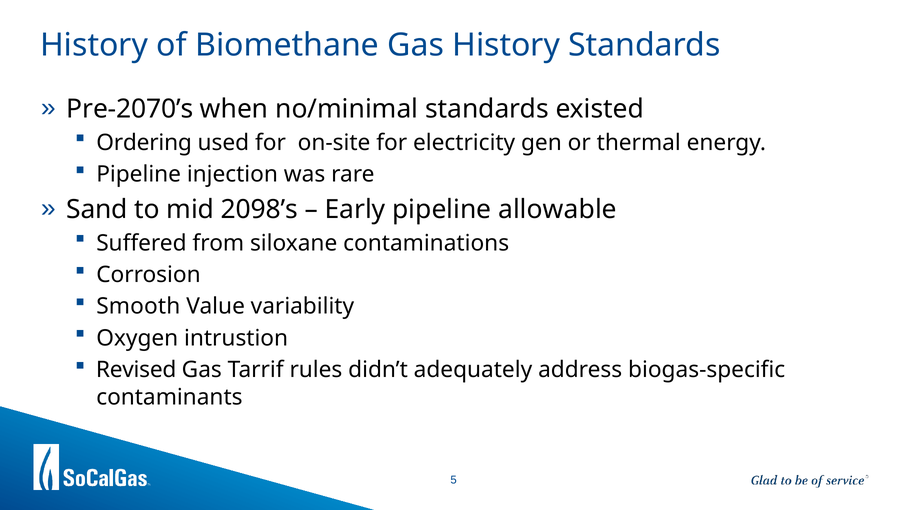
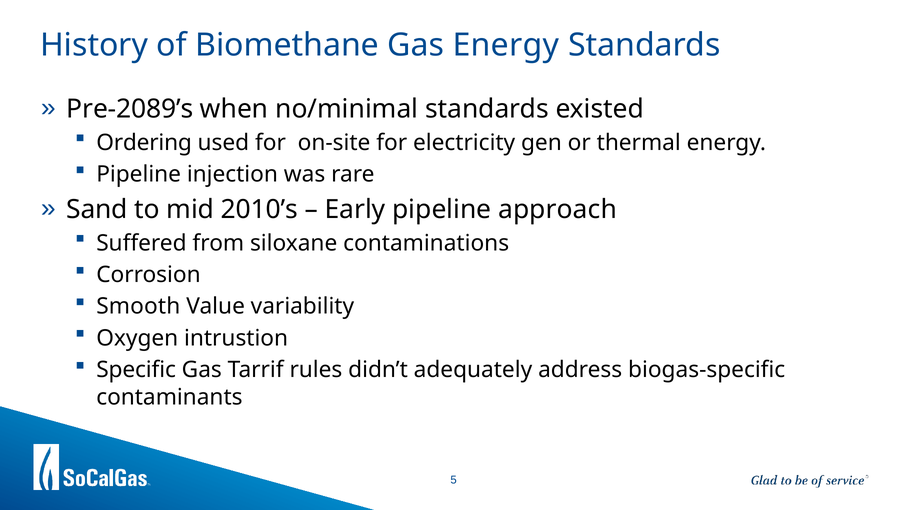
Gas History: History -> Energy
Pre-2070’s: Pre-2070’s -> Pre-2089’s
2098’s: 2098’s -> 2010’s
allowable: allowable -> approach
Revised: Revised -> Specific
